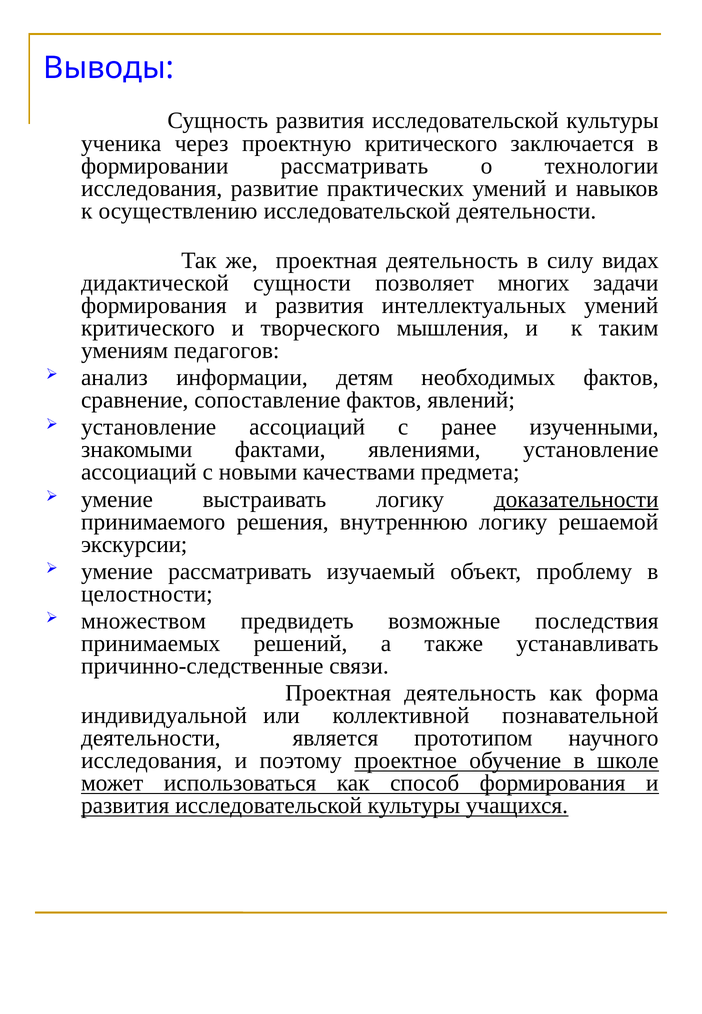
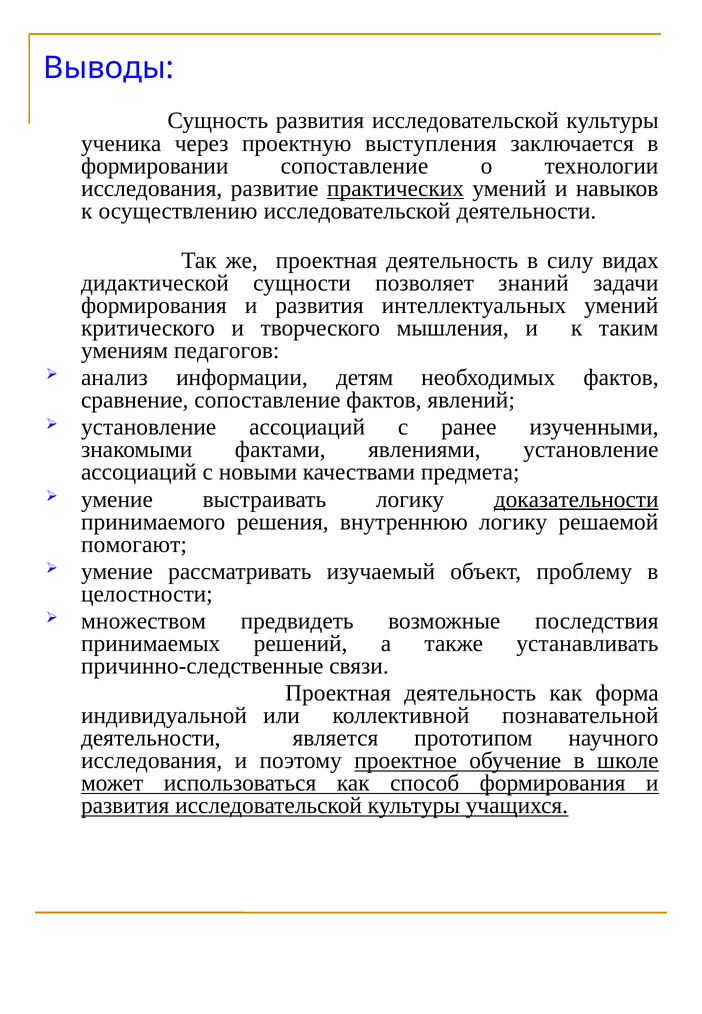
проектную критического: критического -> выступления
формировании рассматривать: рассматривать -> сопоставление
практических underline: none -> present
многих: многих -> знаний
экскурсии: экскурсии -> помогают
